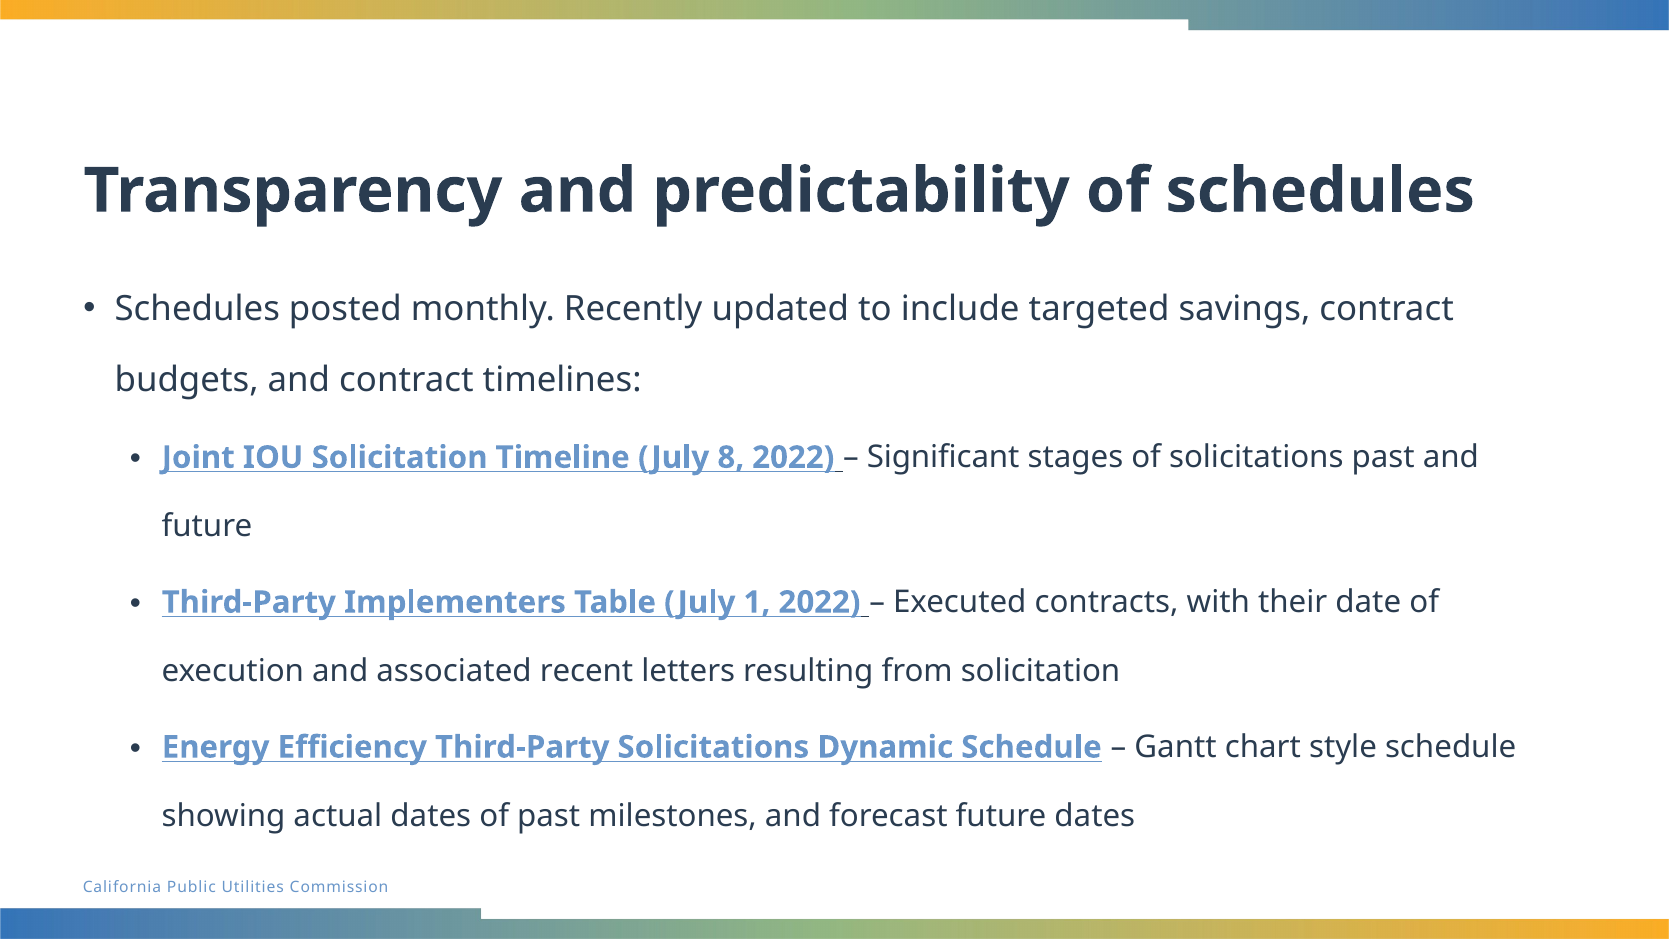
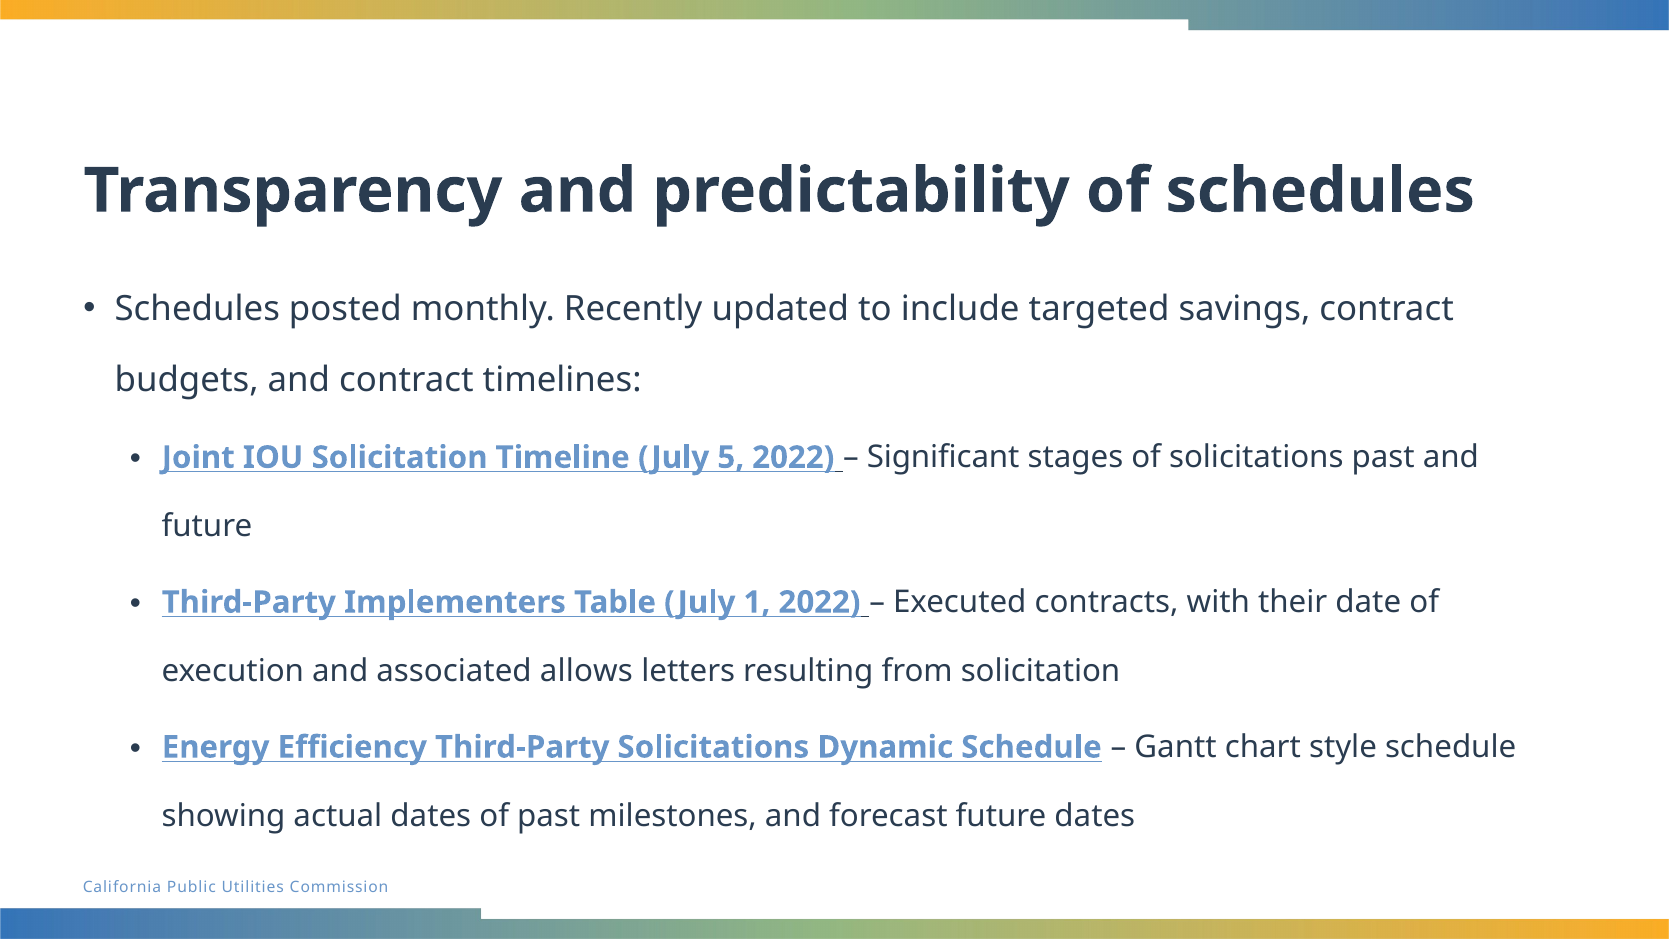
8: 8 -> 5
recent: recent -> allows
